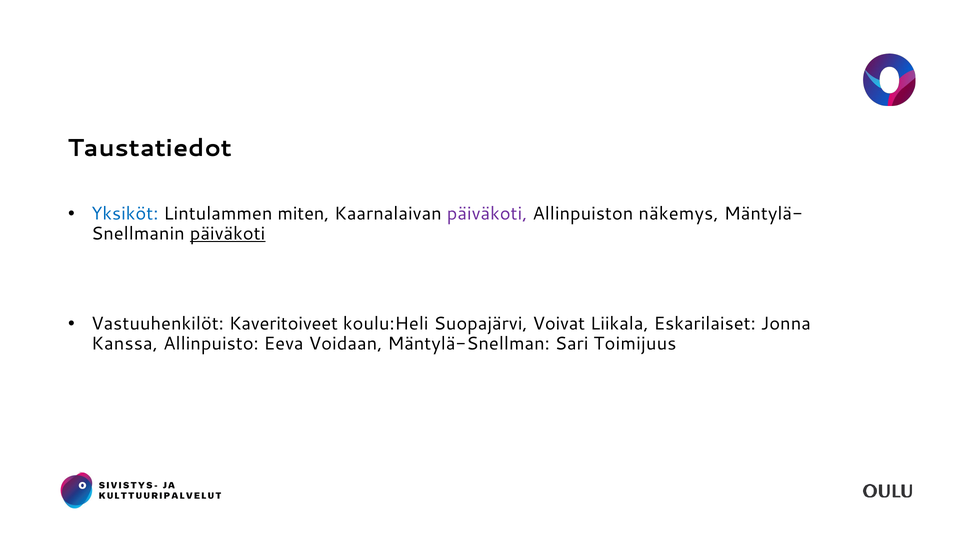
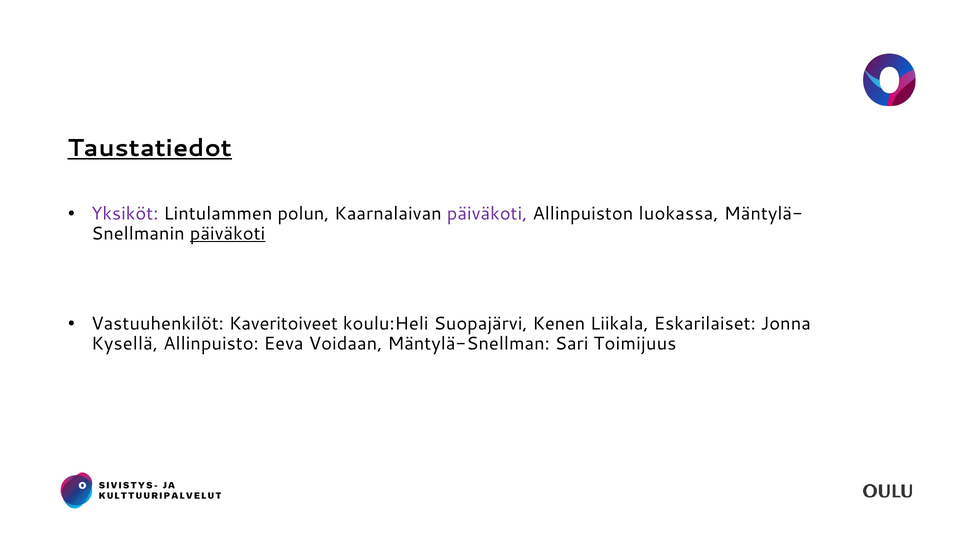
Taustatiedot underline: none -> present
Yksiköt colour: blue -> purple
miten: miten -> polun
näkemys: näkemys -> luokassa
Voivat: Voivat -> Kenen
Kanssa: Kanssa -> Kysellä
